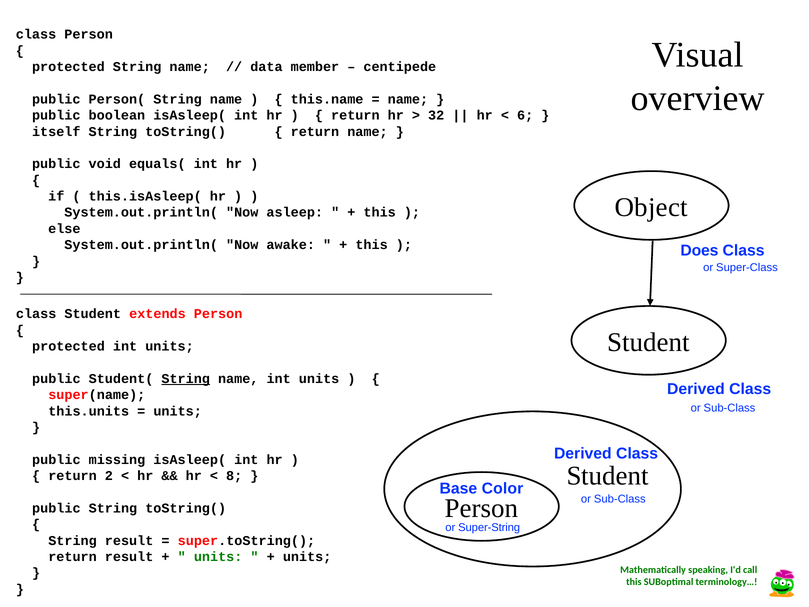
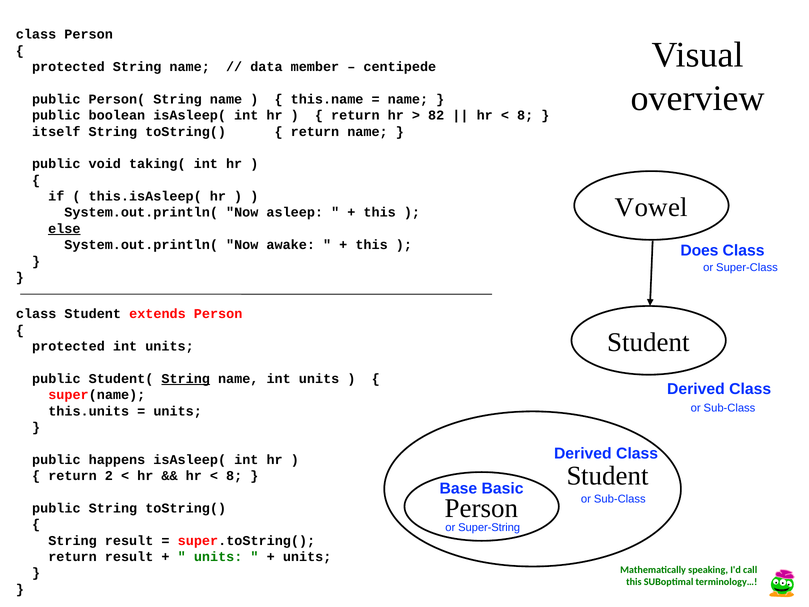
32: 32 -> 82
6 at (525, 115): 6 -> 8
equals(: equals( -> taking(
Object: Object -> Vowel
else underline: none -> present
missing: missing -> happens
Color: Color -> Basic
